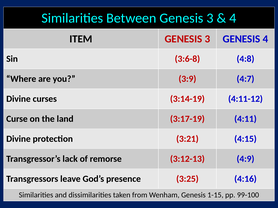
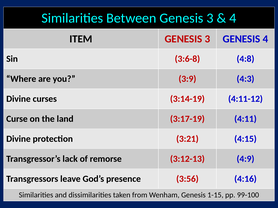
4:7: 4:7 -> 4:3
3:25: 3:25 -> 3:56
